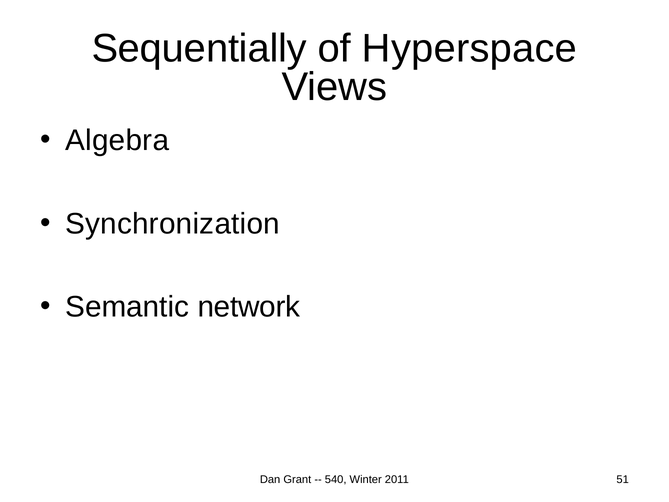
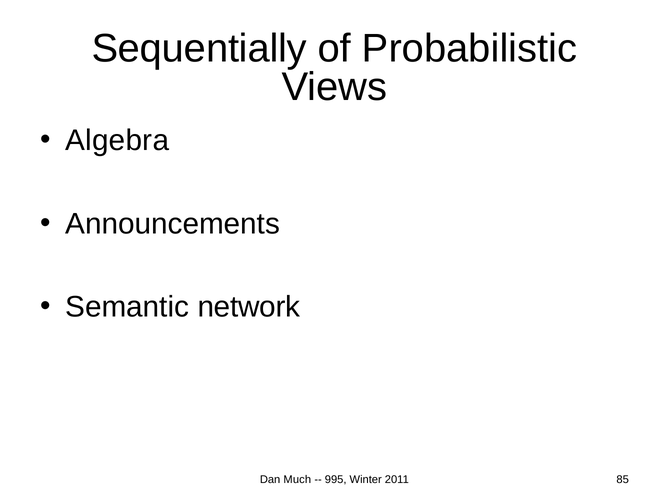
Hyperspace: Hyperspace -> Probabilistic
Synchronization: Synchronization -> Announcements
Grant: Grant -> Much
540: 540 -> 995
51: 51 -> 85
